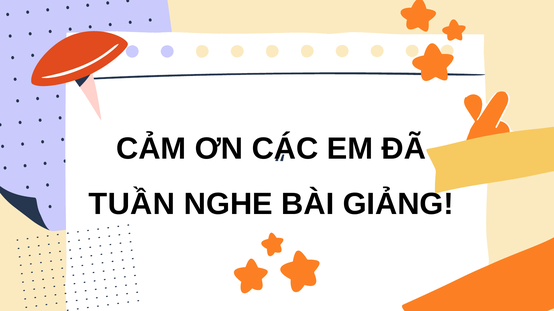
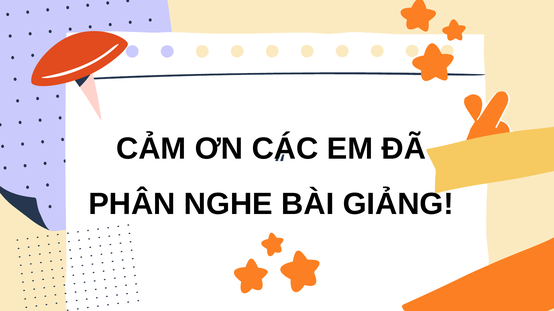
TUẦN: TUẦN -> PHÂN
